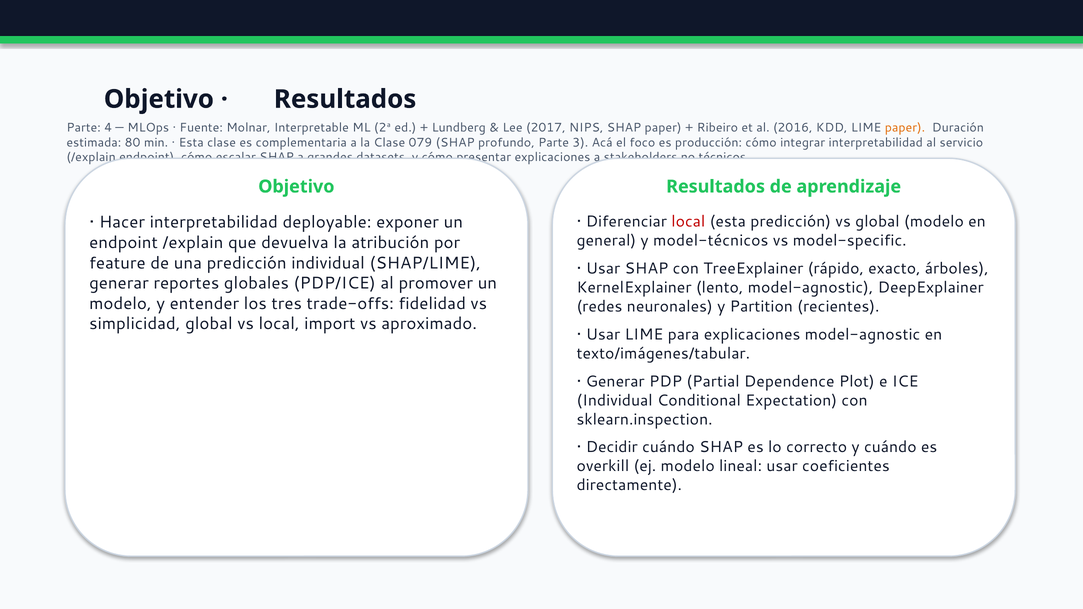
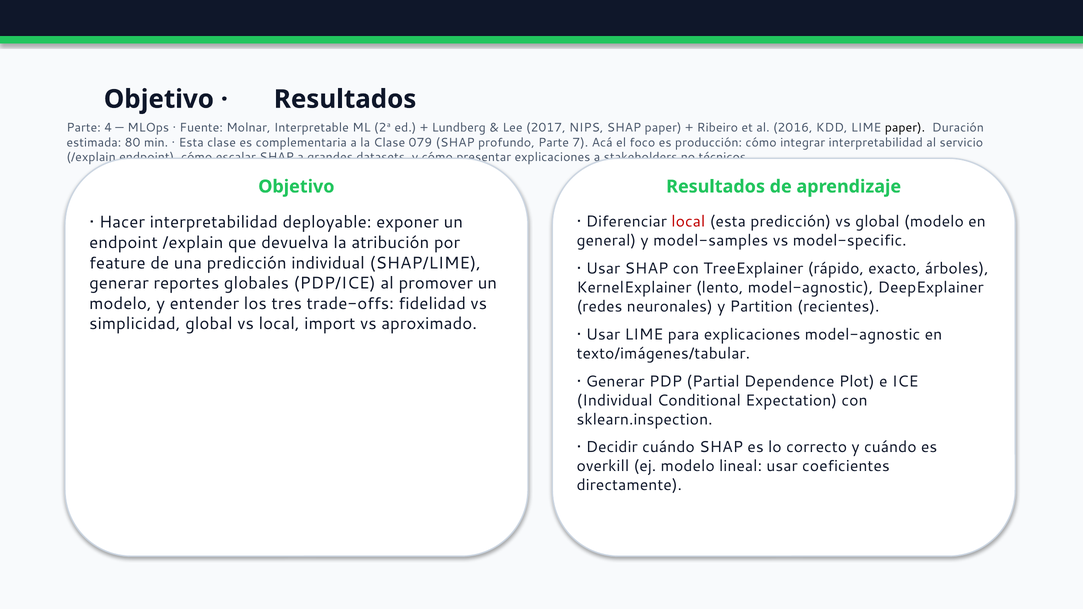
paper at (905, 128) colour: orange -> black
3: 3 -> 7
model-técnicos: model-técnicos -> model-samples
